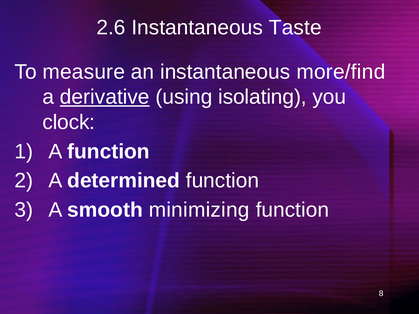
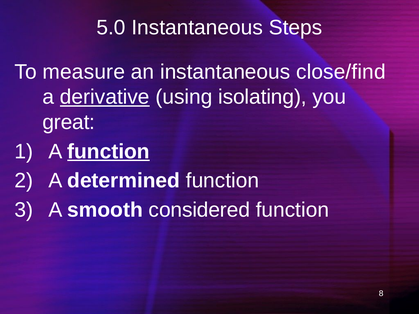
2.6: 2.6 -> 5.0
Taste: Taste -> Steps
more/find: more/find -> close/find
clock: clock -> great
function at (108, 152) underline: none -> present
minimizing: minimizing -> considered
